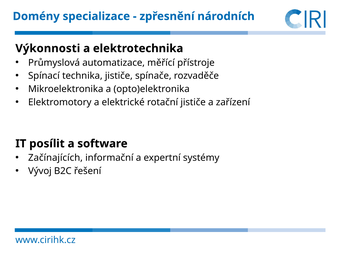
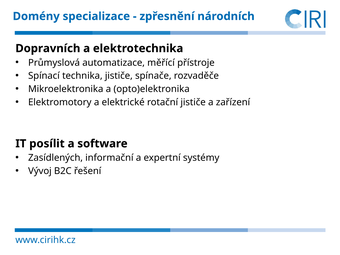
Výkonnosti: Výkonnosti -> Dopravních
Začínajících: Začínajících -> Zasídlených
